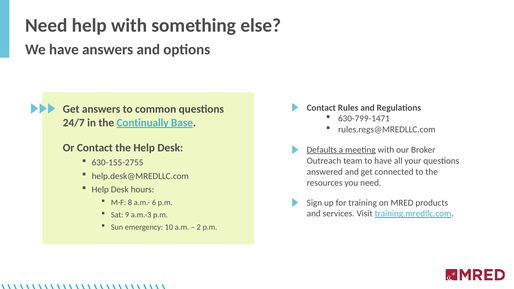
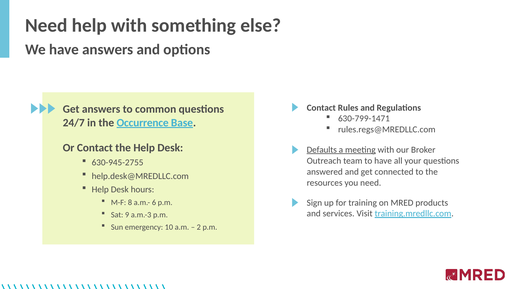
Continually: Continually -> Occurrence
630-155-2755: 630-155-2755 -> 630-945-2755
